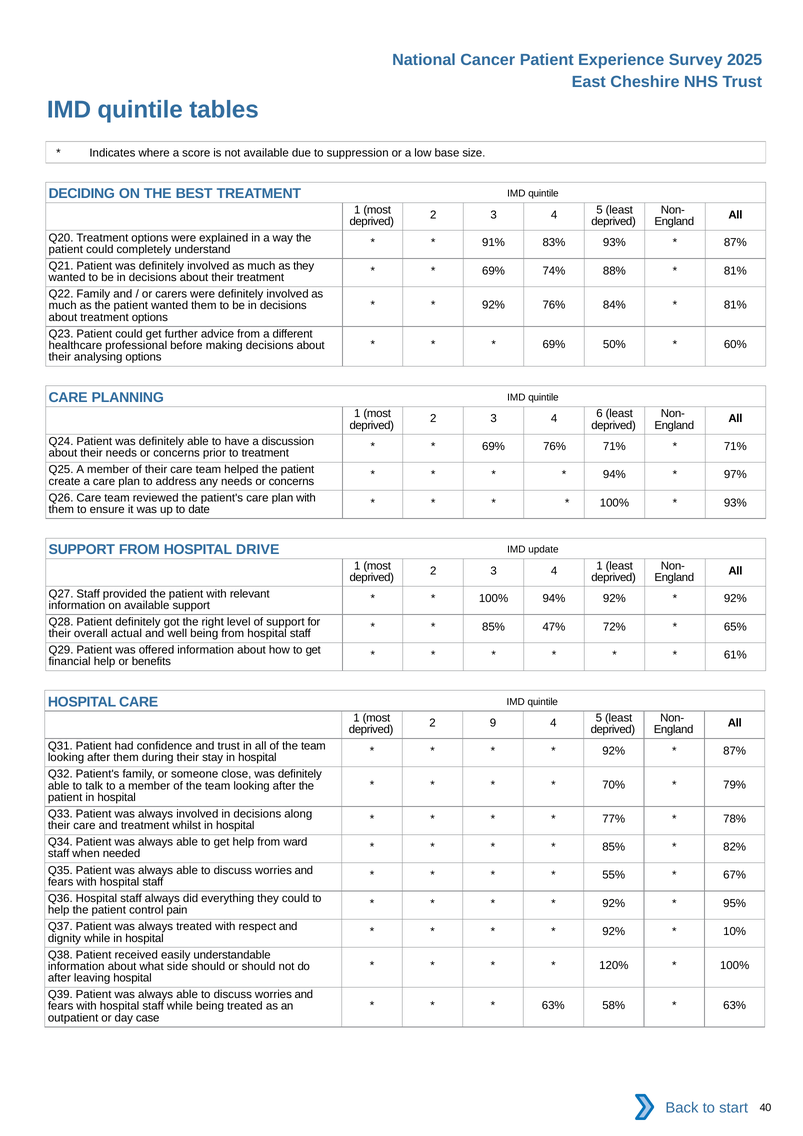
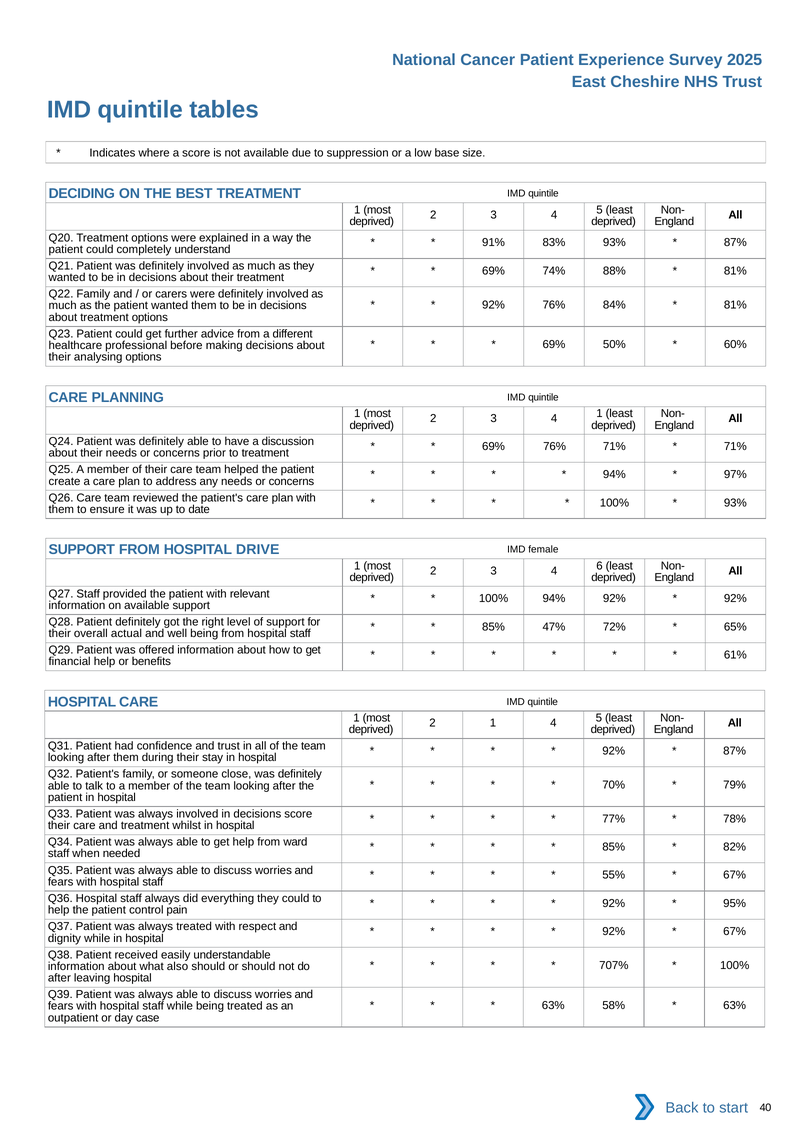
4 6: 6 -> 1
update: update -> female
4 1: 1 -> 6
2 9: 9 -> 1
decisions along: along -> score
10% at (735, 932): 10% -> 67%
120%: 120% -> 707%
side: side -> also
